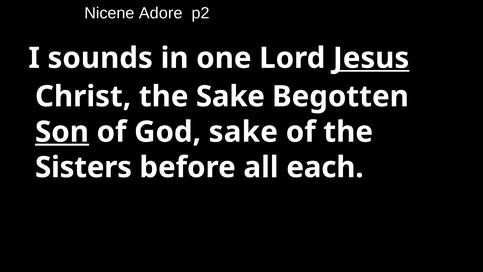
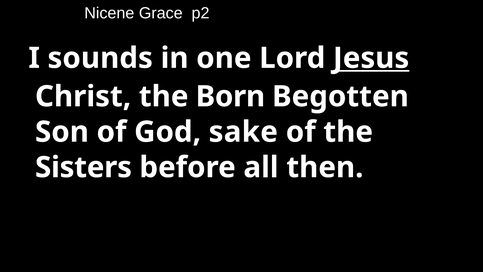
Adore: Adore -> Grace
the Sake: Sake -> Born
Son underline: present -> none
each: each -> then
